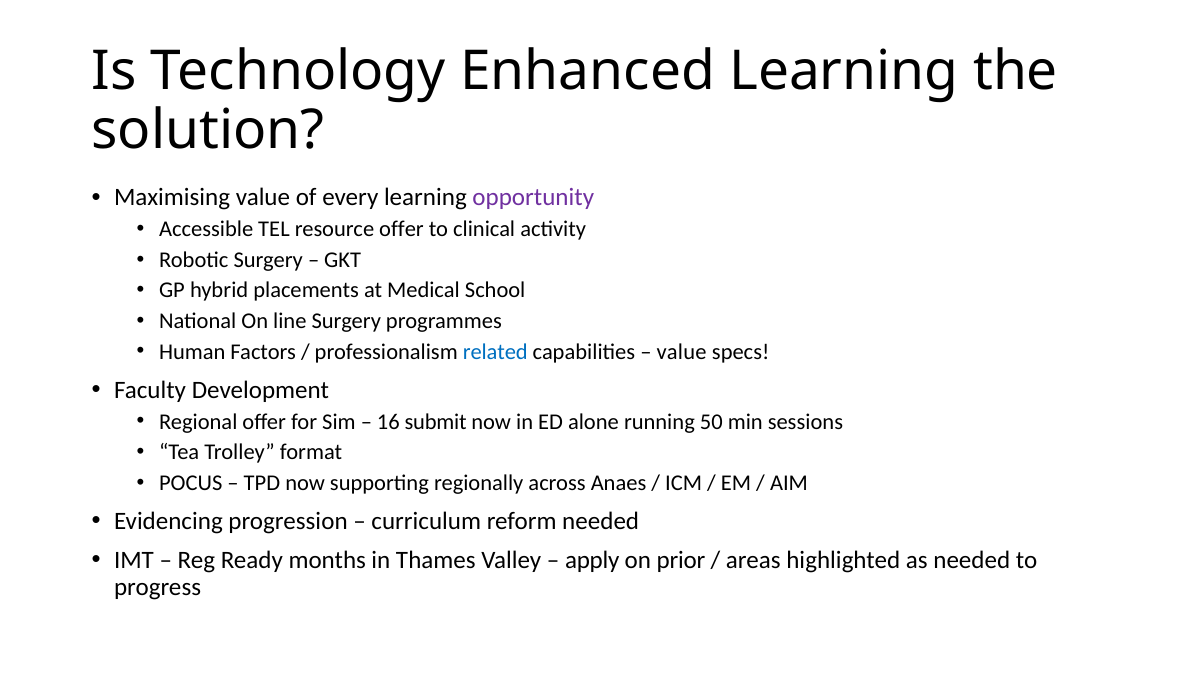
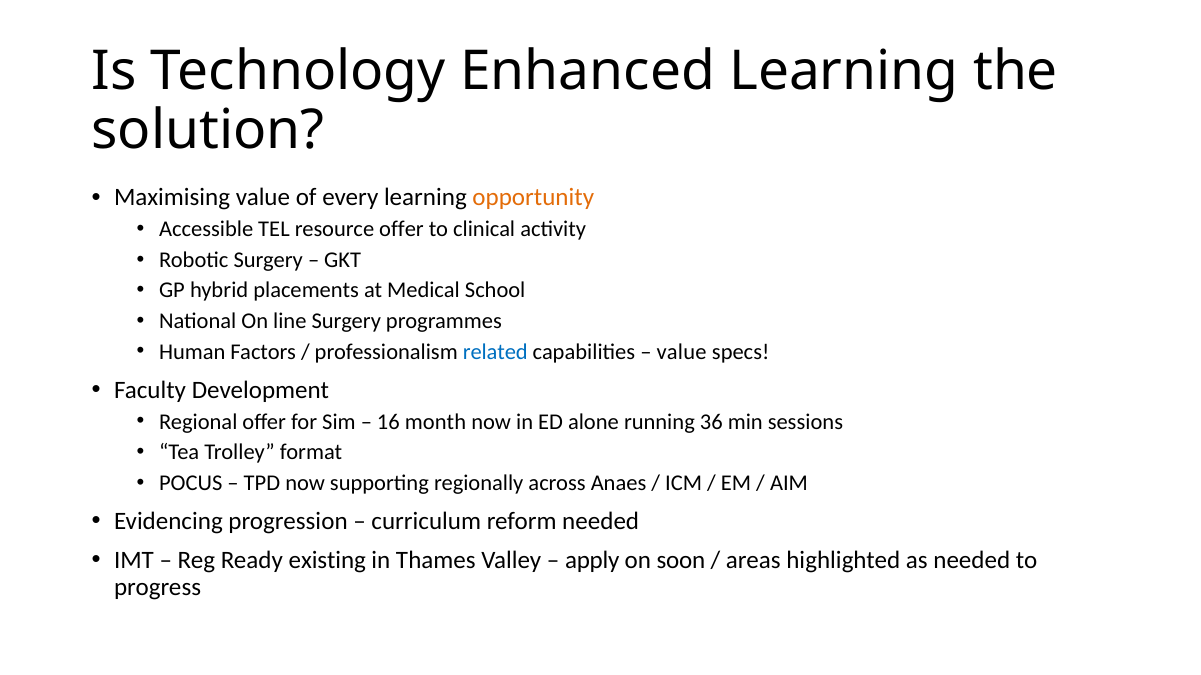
opportunity colour: purple -> orange
submit: submit -> month
50: 50 -> 36
months: months -> existing
prior: prior -> soon
